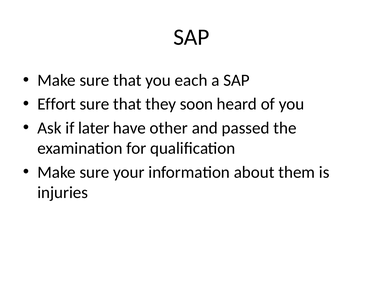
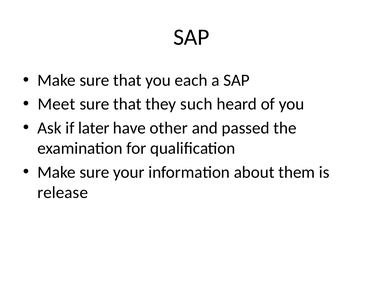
Effort: Effort -> Meet
soon: soon -> such
injuries: injuries -> release
